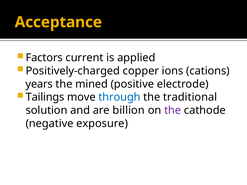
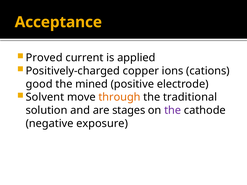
Factors: Factors -> Proved
years: years -> good
Tailings: Tailings -> Solvent
through colour: blue -> orange
billion: billion -> stages
